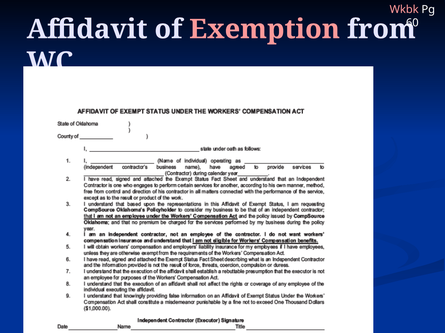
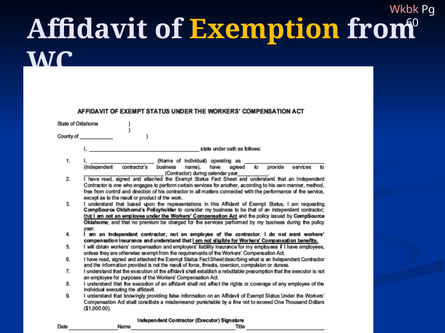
Exemption colour: pink -> yellow
